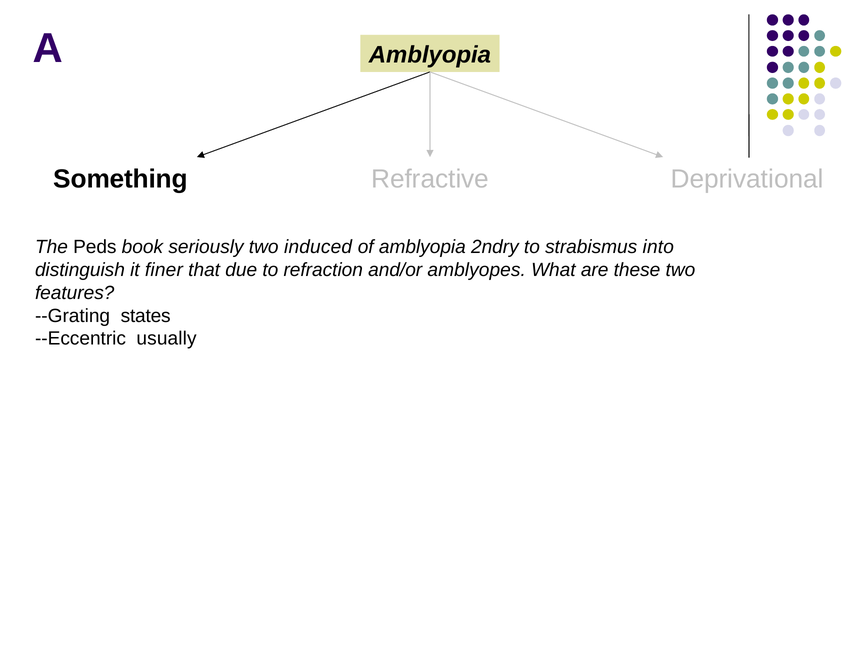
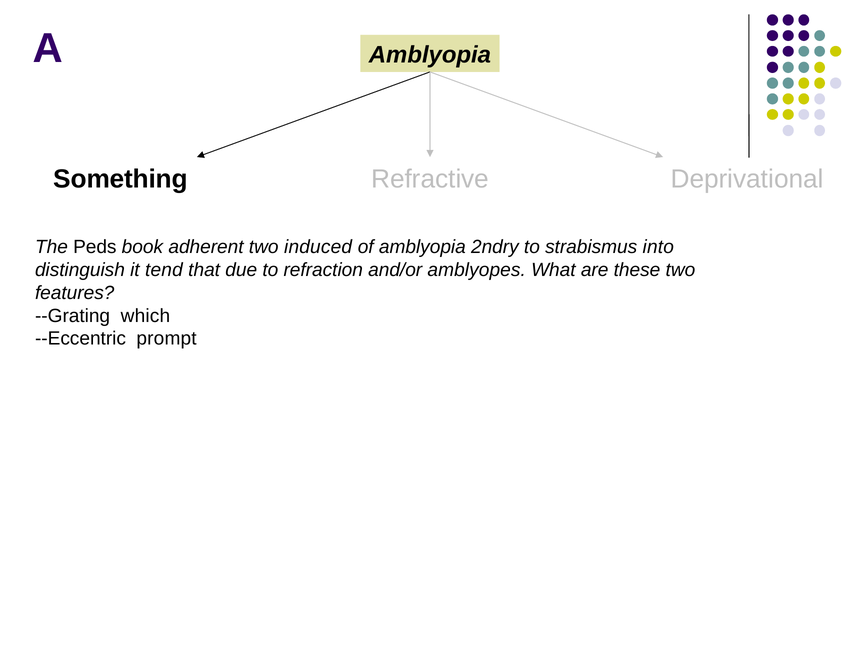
seriously: seriously -> adherent
finer: finer -> tend
states: states -> which
usually: usually -> prompt
